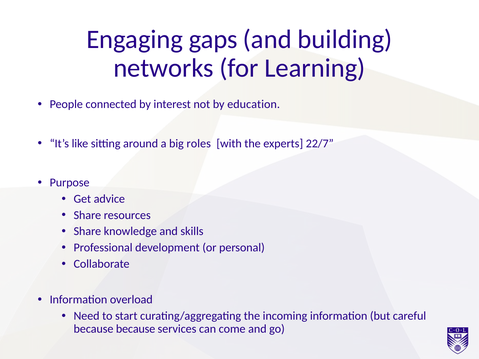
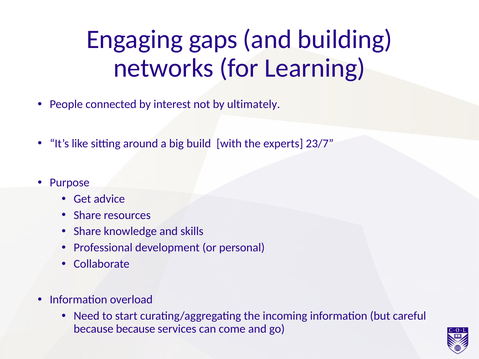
education: education -> ultimately
roles: roles -> build
22/7: 22/7 -> 23/7
